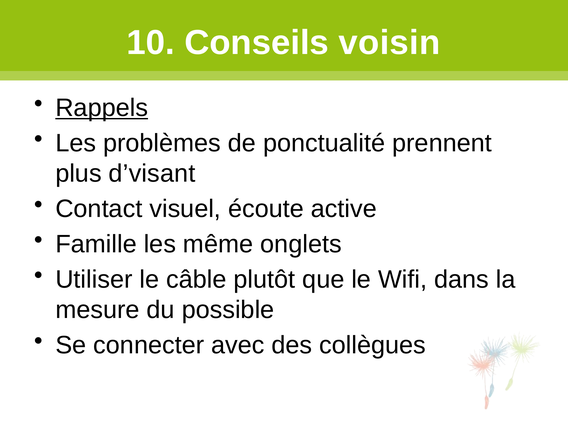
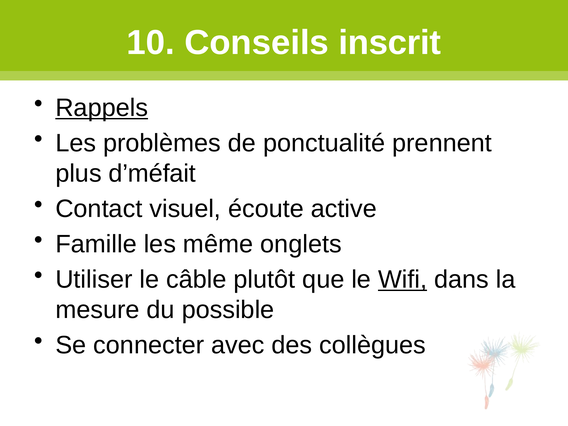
voisin: voisin -> inscrit
d’visant: d’visant -> d’méfait
Wifi underline: none -> present
